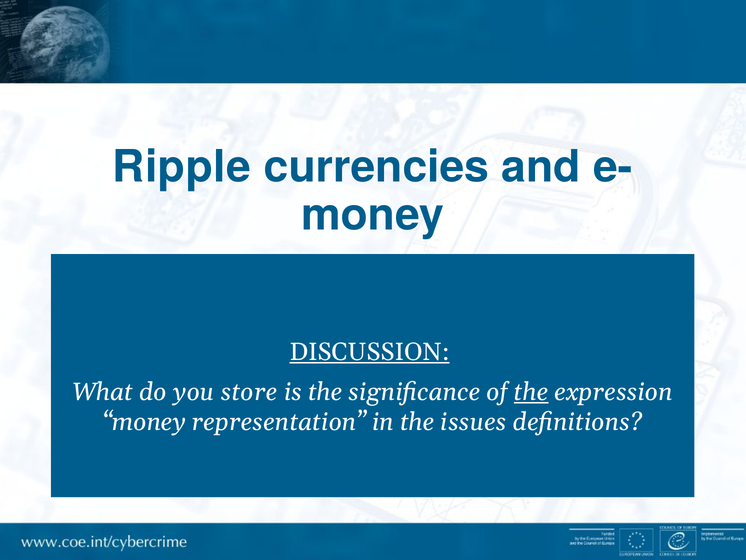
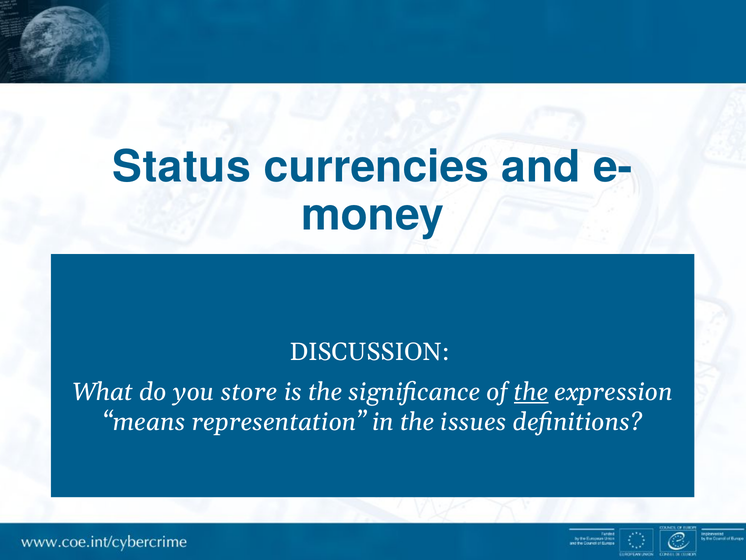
Ripple: Ripple -> Status
DISCUSSION underline: present -> none
money at (144, 422): money -> means
